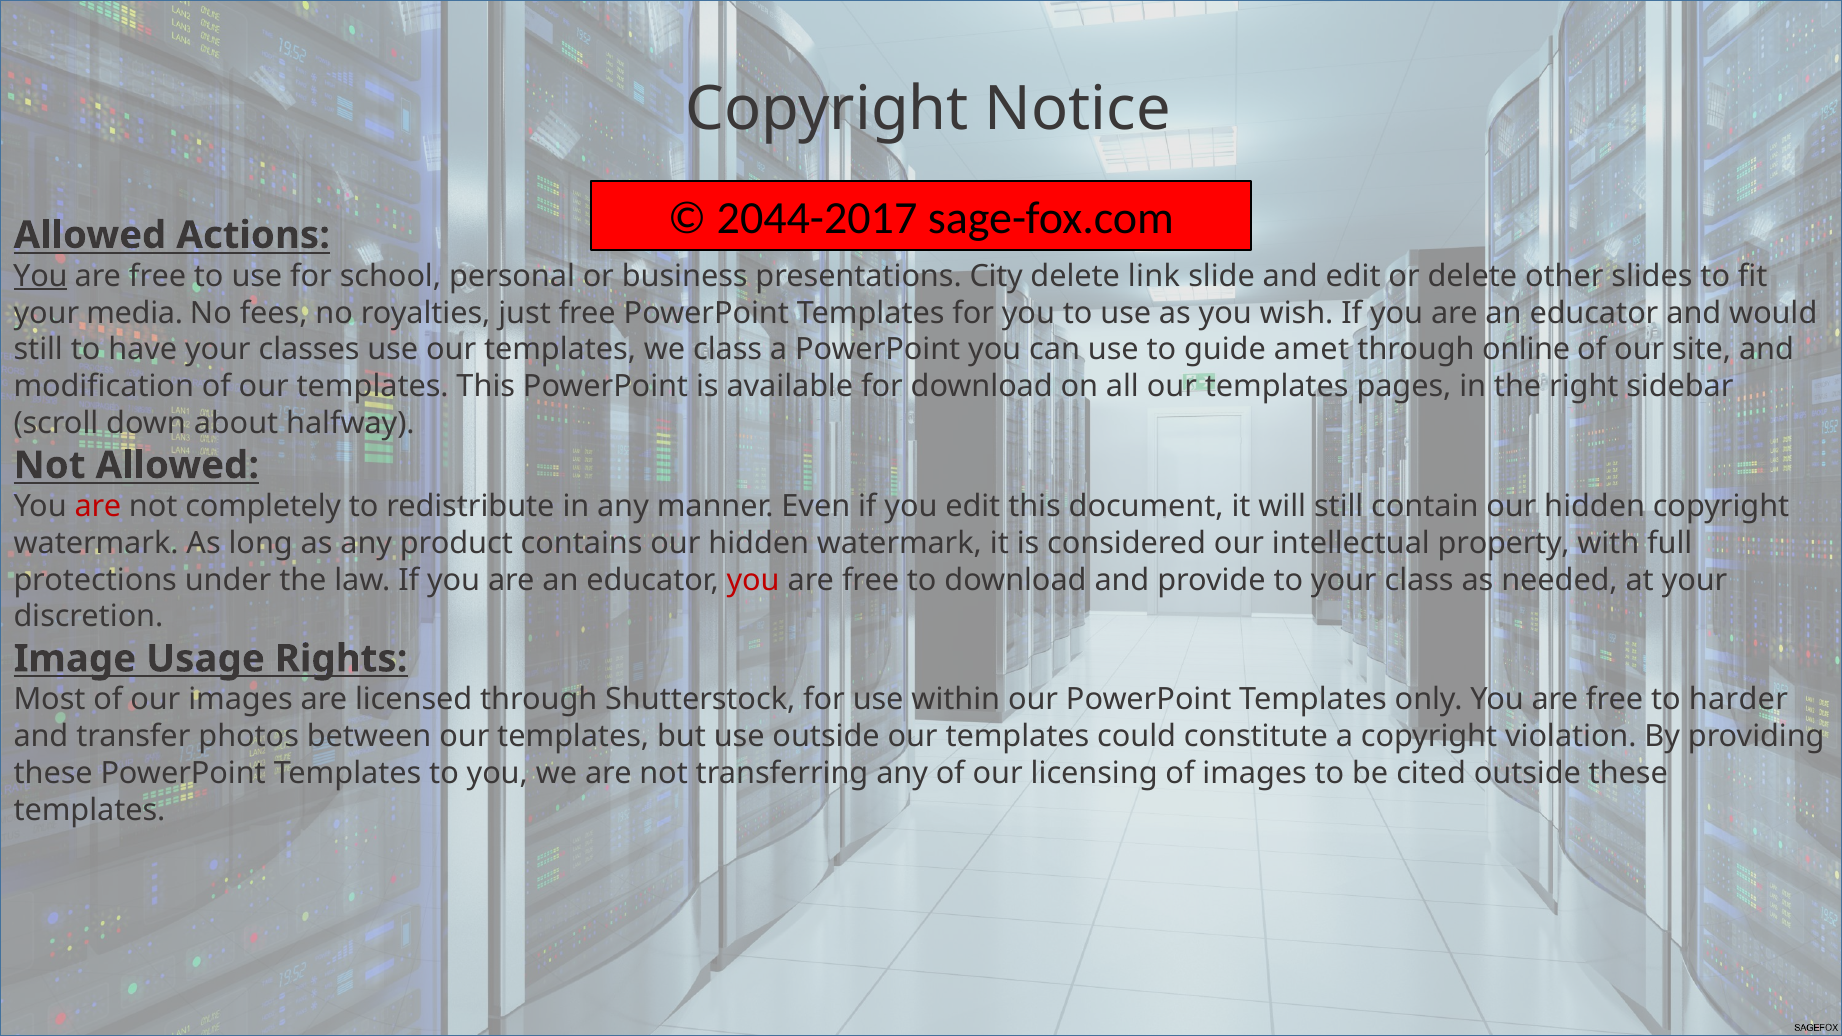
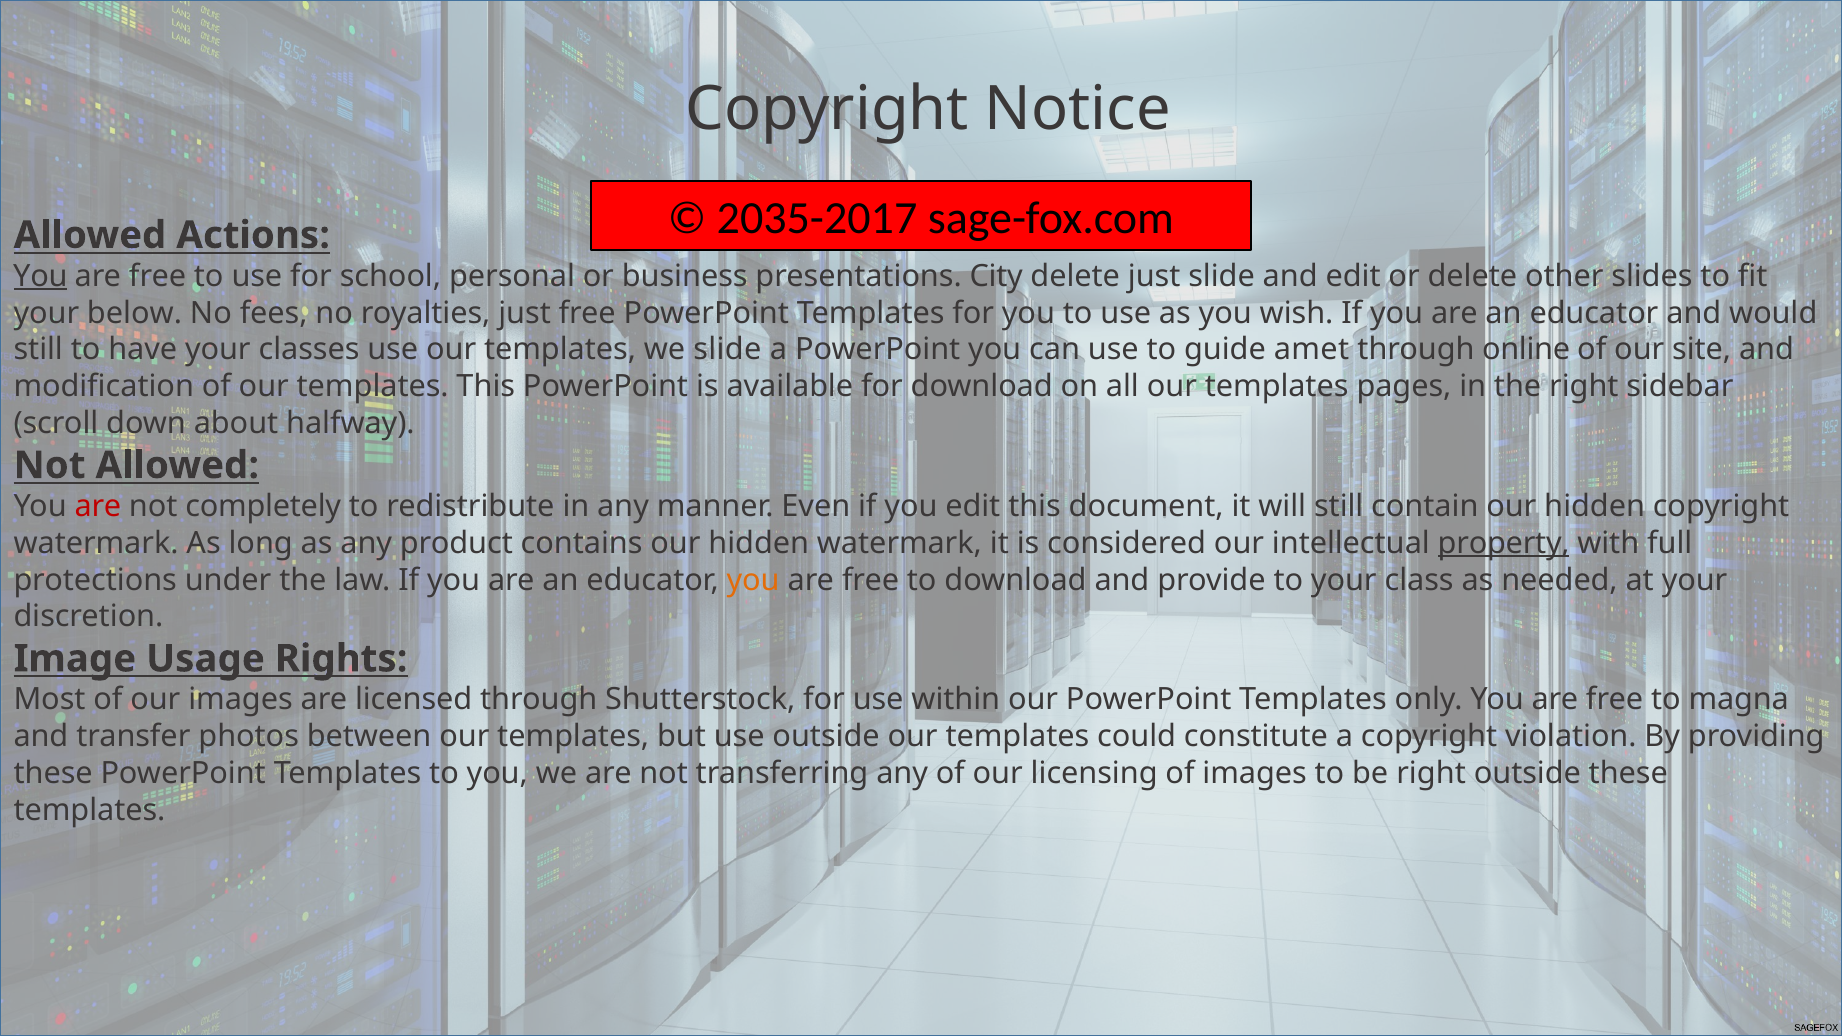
2044-2017: 2044-2017 -> 2035-2017
delete link: link -> just
media: media -> below
we class: class -> slide
property underline: none -> present
you at (753, 580) colour: red -> orange
harder: harder -> magna
be cited: cited -> right
